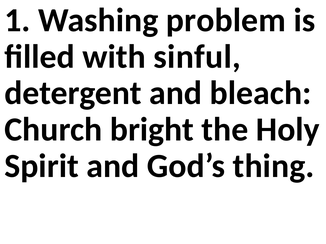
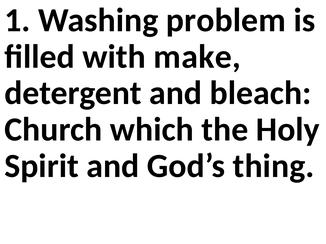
sinful: sinful -> make
bright: bright -> which
